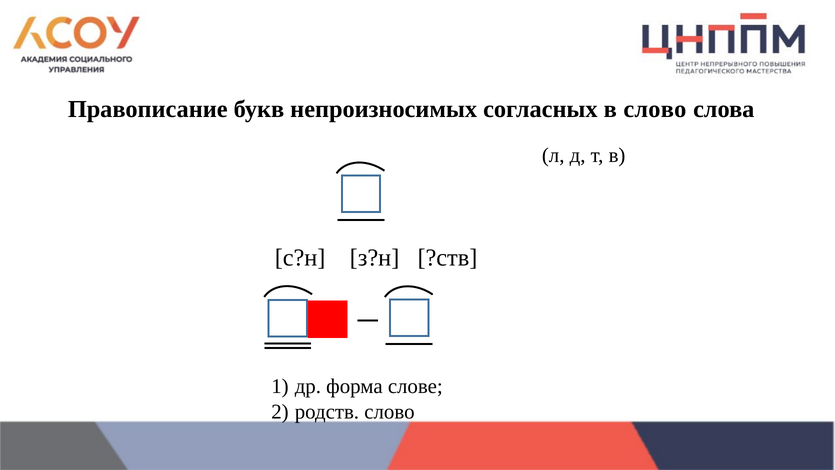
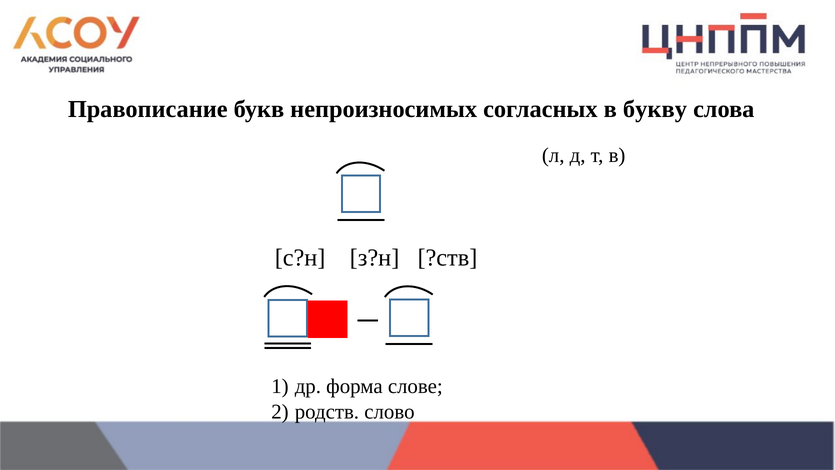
в слово: слово -> букву
